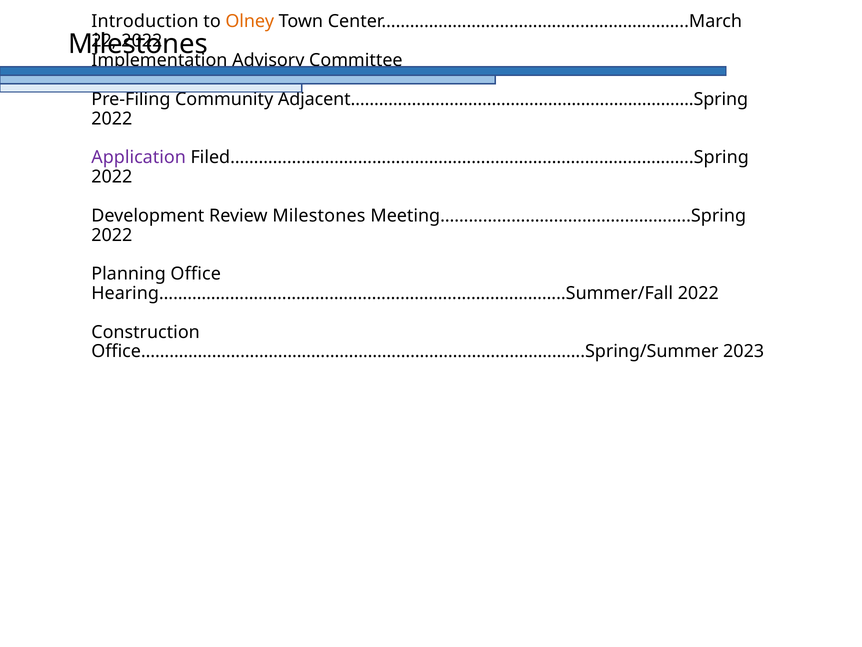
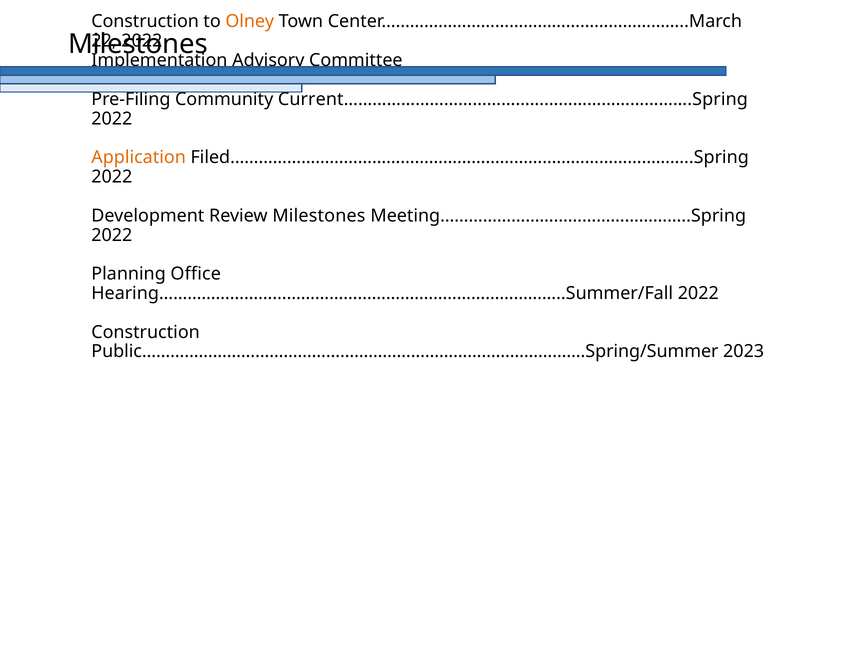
Introduction at (145, 21): Introduction -> Construction
Adjacent……………………………………………………………….Spring: Adjacent……………………………………………………………….Spring -> Current……………………………………………………………….Spring
Application colour: purple -> orange
Office………………………………………………………………………………….Spring/Summer: Office………………………………………………………………………………….Spring/Summer -> Public………………………………………………………………………………….Spring/Summer
